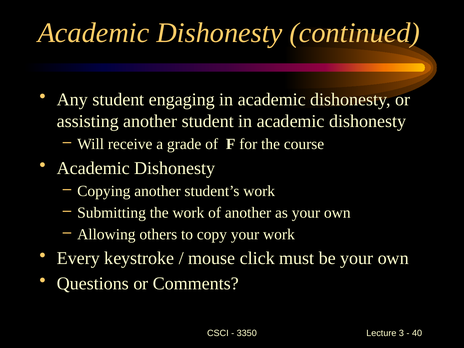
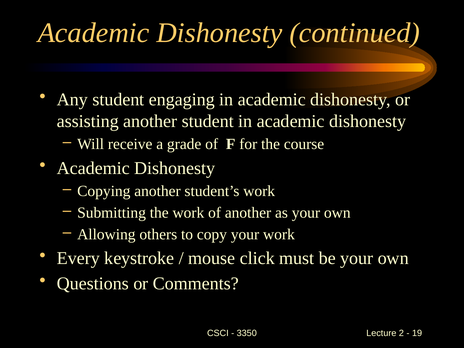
3: 3 -> 2
40: 40 -> 19
